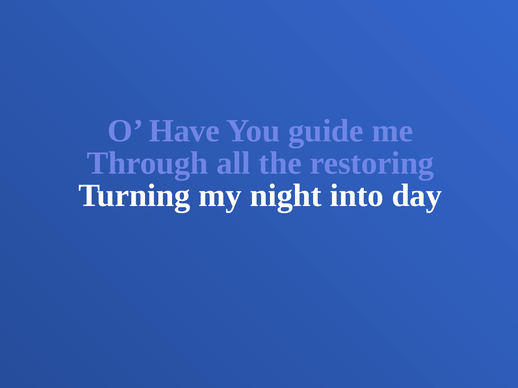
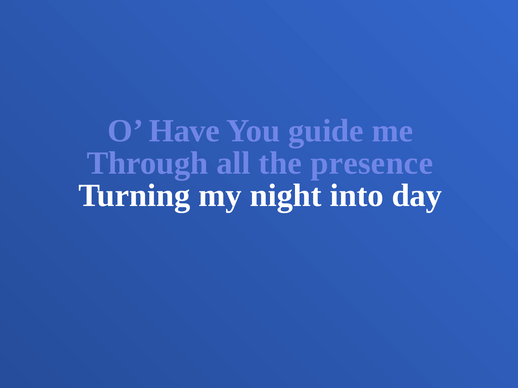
restoring: restoring -> presence
